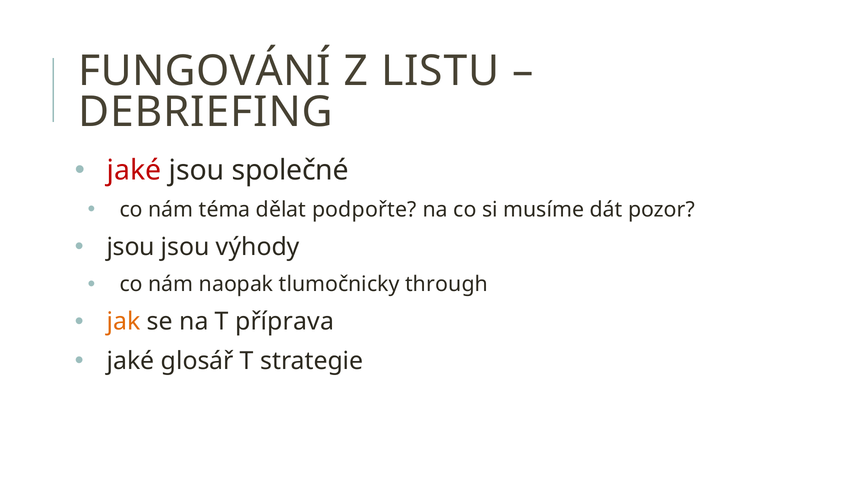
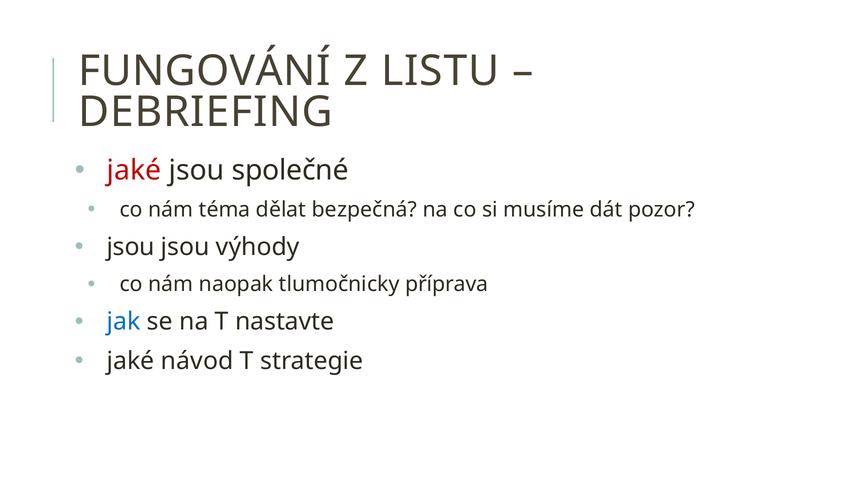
podpořte: podpořte -> bezpečná
through: through -> příprava
jak colour: orange -> blue
příprava: příprava -> nastavte
glosář: glosář -> návod
